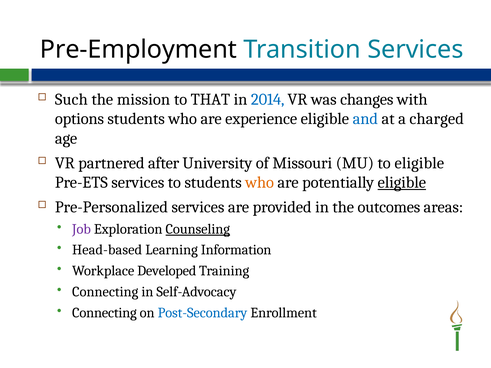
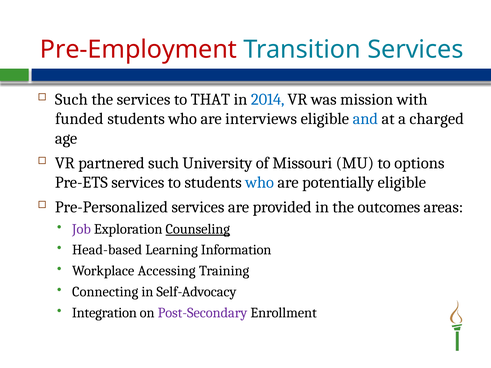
Pre-Employment colour: black -> red
the mission: mission -> services
changes: changes -> mission
options: options -> funded
experience: experience -> interviews
partnered after: after -> such
to eligible: eligible -> options
who at (260, 183) colour: orange -> blue
eligible at (402, 183) underline: present -> none
Developed: Developed -> Accessing
Connecting at (104, 313): Connecting -> Integration
Post-Secondary colour: blue -> purple
